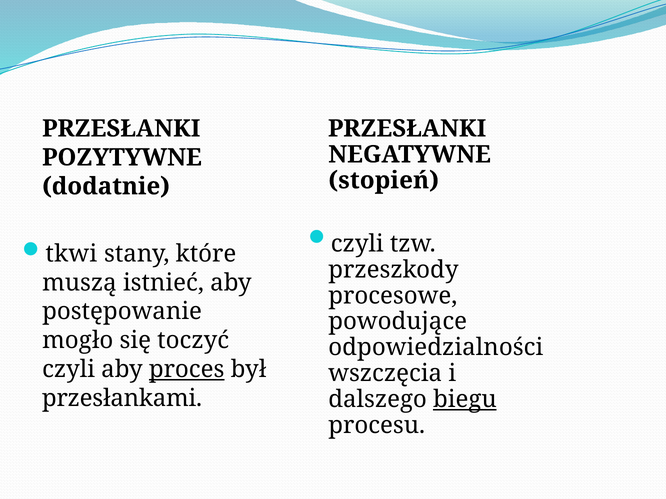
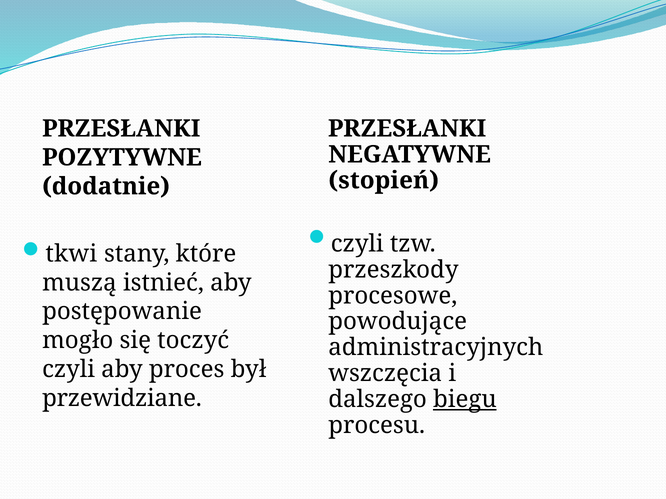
odpowiedzialności: odpowiedzialności -> administracyjnych
proces underline: present -> none
przesłankami: przesłankami -> przewidziane
